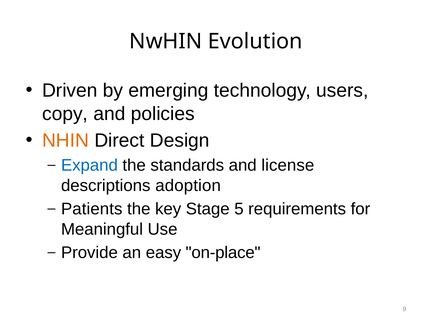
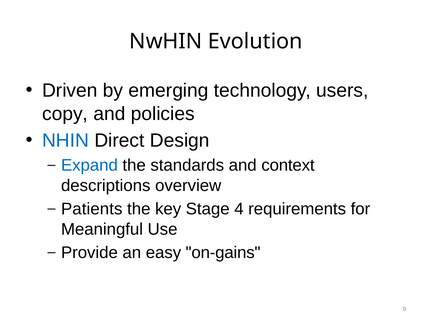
NHIN colour: orange -> blue
license: license -> context
adoption: adoption -> overview
5: 5 -> 4
on-place: on-place -> on-gains
